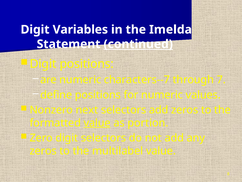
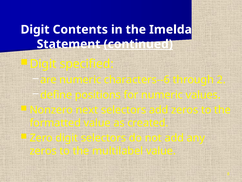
Variables: Variables -> Contents
Digit positions: positions -> specified
characters--7: characters--7 -> characters--6
7: 7 -> 2
value at (97, 123) underline: present -> none
portion: portion -> created
